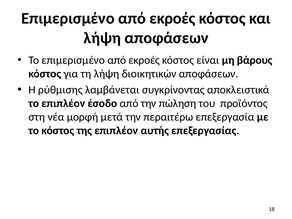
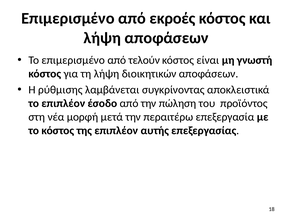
Το επιμερισμένο από εκροές: εκροές -> τελούν
βάρους: βάρους -> γνωστή
